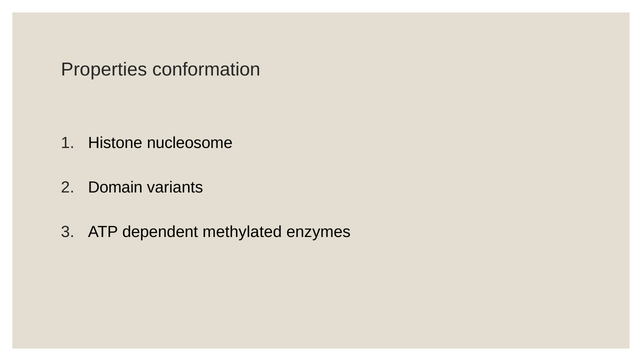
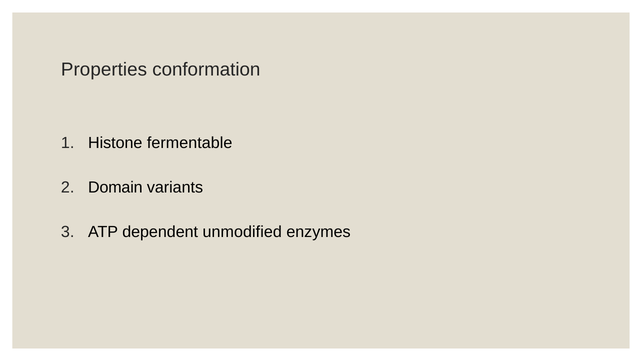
nucleosome: nucleosome -> fermentable
methylated: methylated -> unmodified
